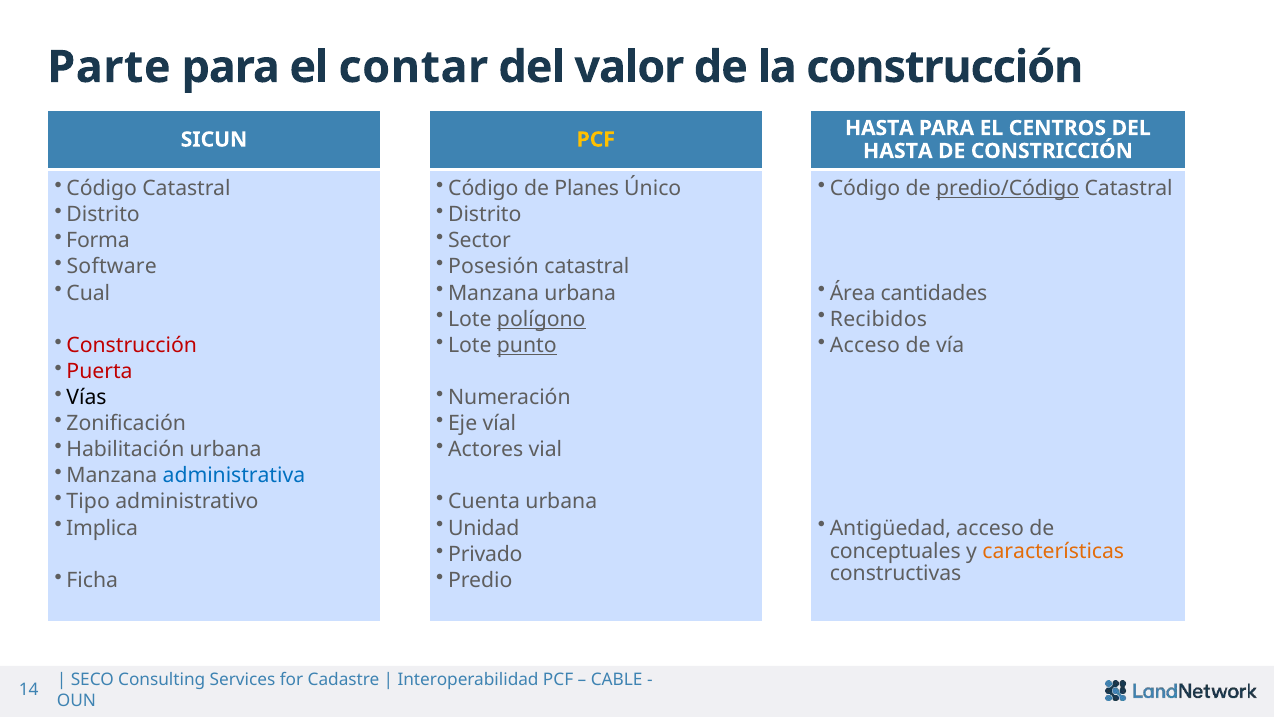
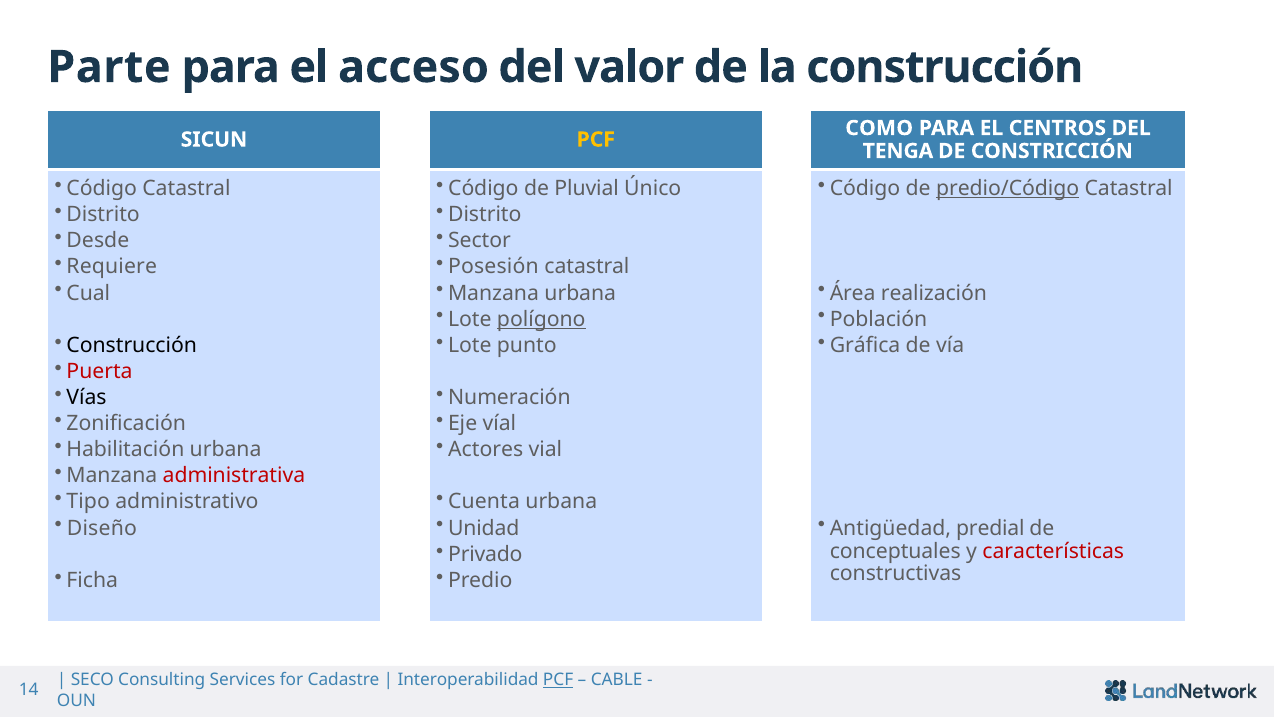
contar: contar -> acceso
HASTA at (879, 128): HASTA -> COMO
HASTA at (898, 151): HASTA -> TENGA
Planes: Planes -> Pluvial
Forma: Forma -> Desde
Software: Software -> Requiere
cantidades: cantidades -> realización
Recibidos: Recibidos -> Población
Construcción at (132, 345) colour: red -> black
punto underline: present -> none
Acceso at (865, 345): Acceso -> Gráfica
administrativa colour: blue -> red
Implica: Implica -> Diseño
Antigüedad acceso: acceso -> predial
características colour: orange -> red
PCF at (558, 680) underline: none -> present
